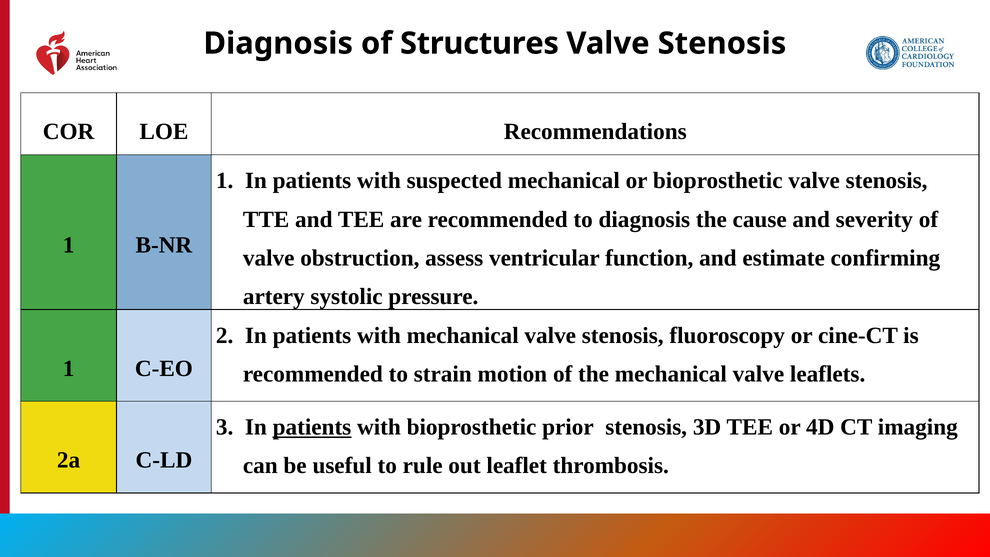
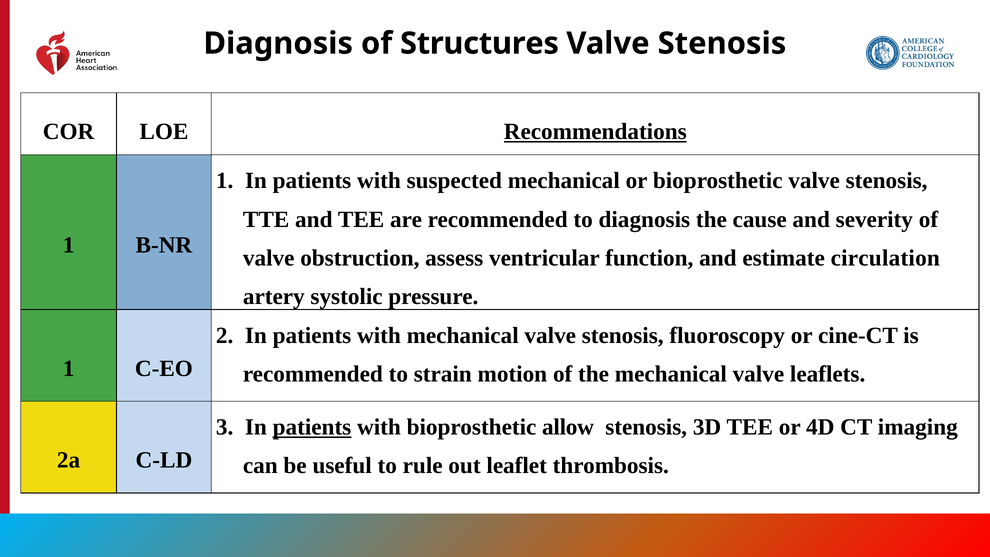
Recommendations underline: none -> present
confirming: confirming -> circulation
prior: prior -> allow
